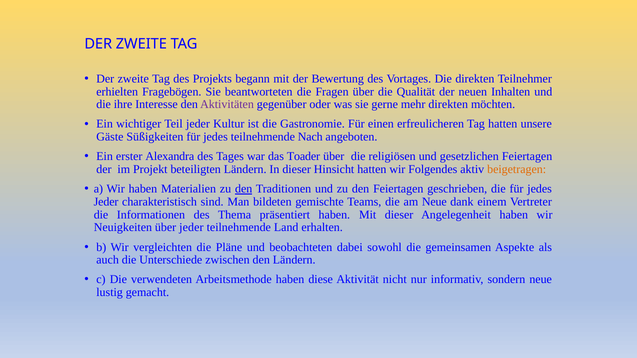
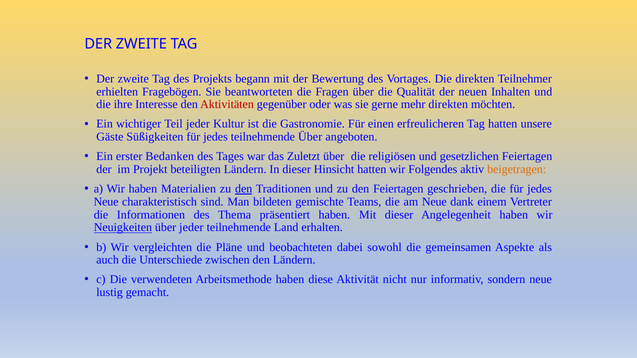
Aktivitäten colour: purple -> red
teilnehmende Nach: Nach -> Über
Alexandra: Alexandra -> Bedanken
Toader: Toader -> Zuletzt
Jeder at (106, 202): Jeder -> Neue
Neuigkeiten underline: none -> present
